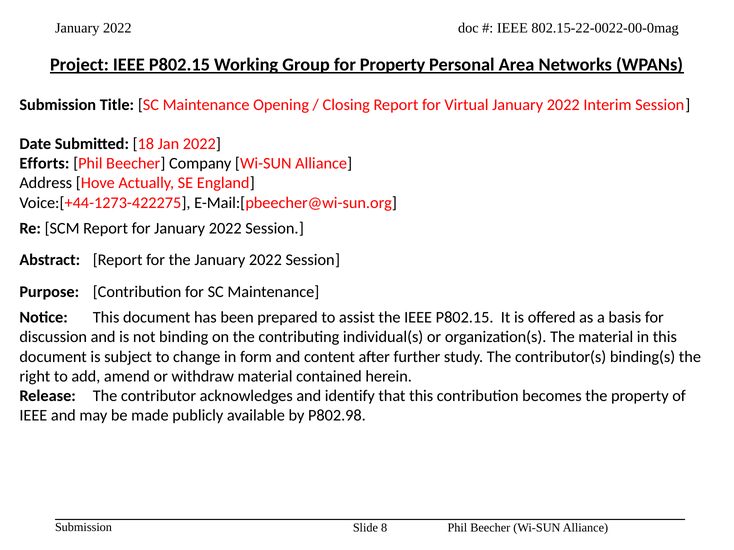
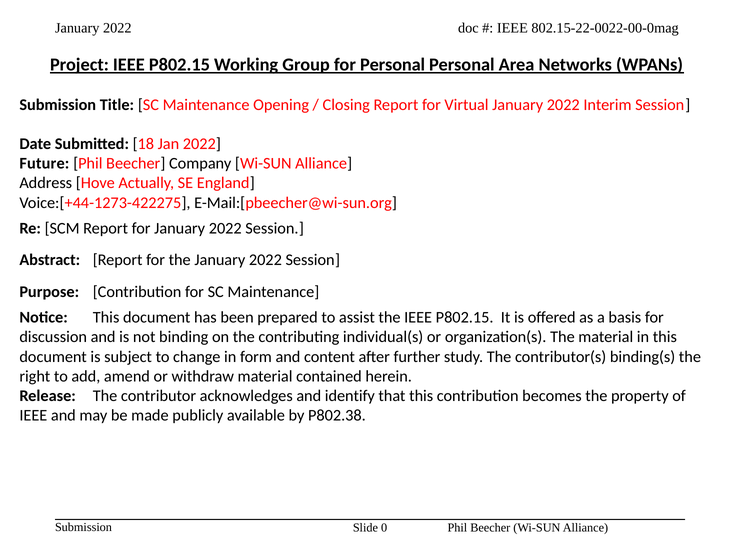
for Property: Property -> Personal
Efforts: Efforts -> Future
P802.98: P802.98 -> P802.38
8: 8 -> 0
